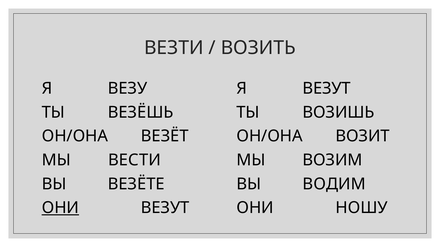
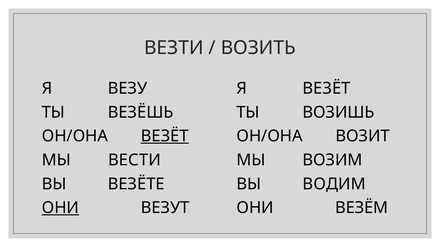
Я ВЕЗУТ: ВЕЗУТ -> ВЕЗЁТ
ВЕЗЁТ at (165, 136) underline: none -> present
НОШУ: НОШУ -> ВЕЗЁМ
